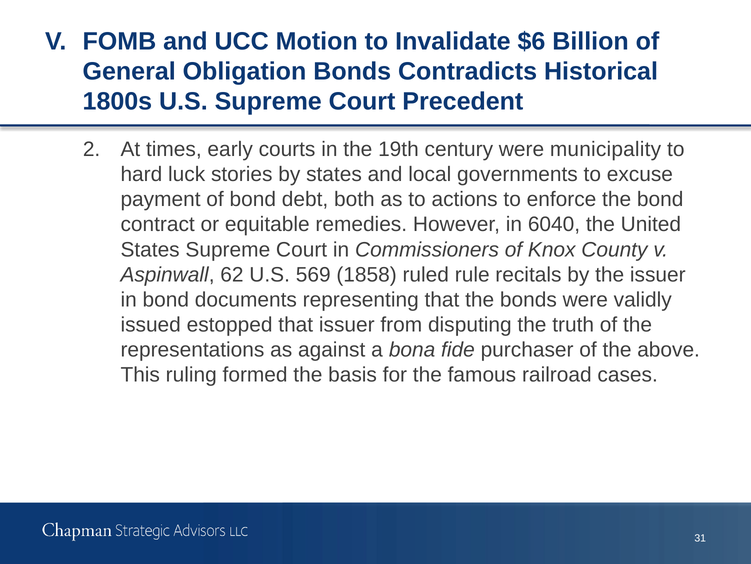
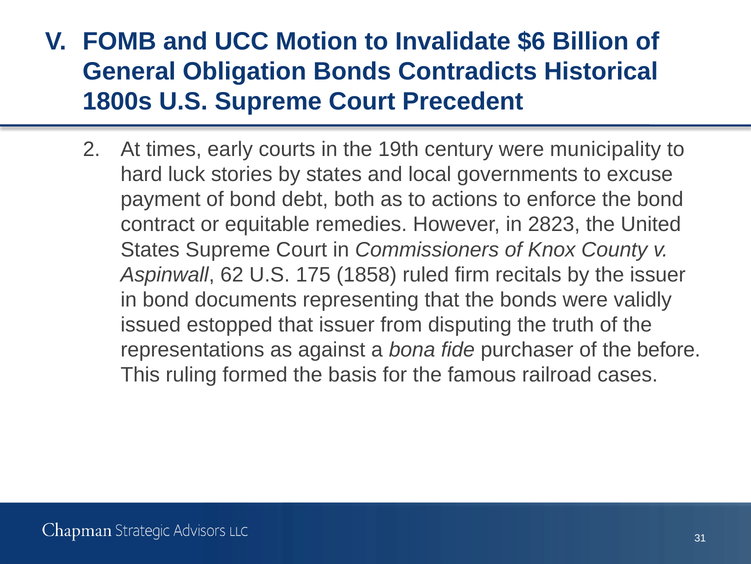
6040: 6040 -> 2823
569: 569 -> 175
rule: rule -> firm
above: above -> before
